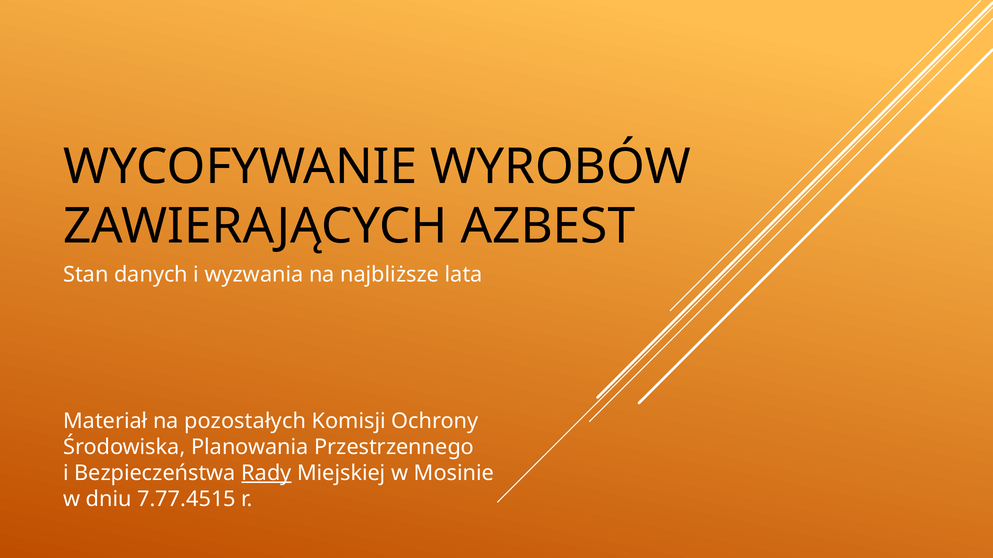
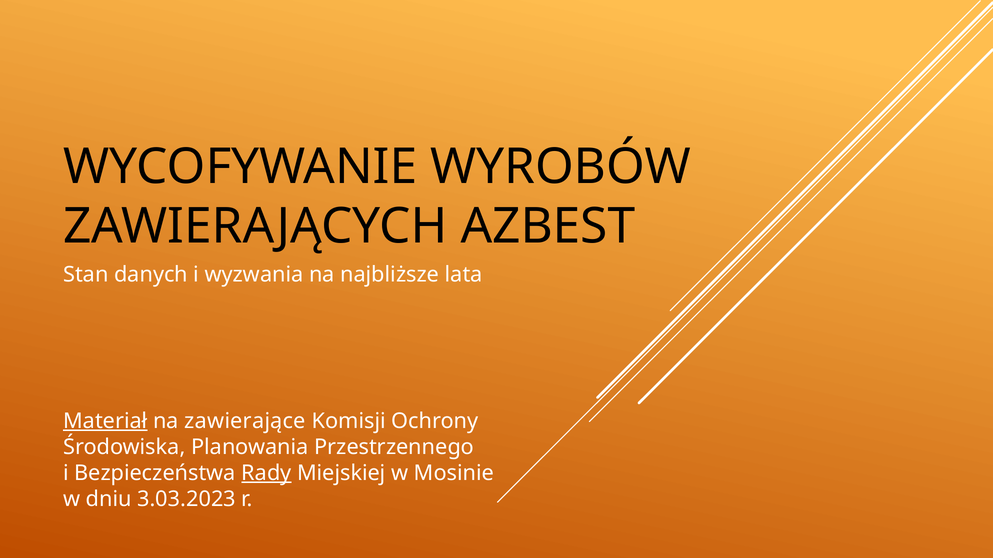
Materiał underline: none -> present
pozostałych: pozostałych -> zawierające
7.77.4515: 7.77.4515 -> 3.03.2023
